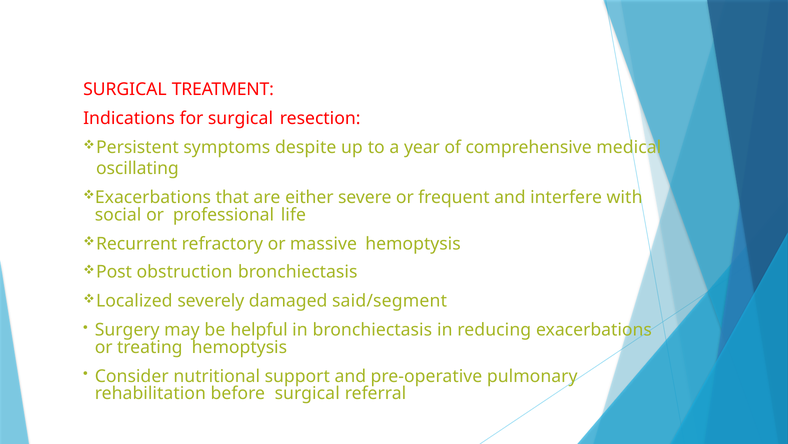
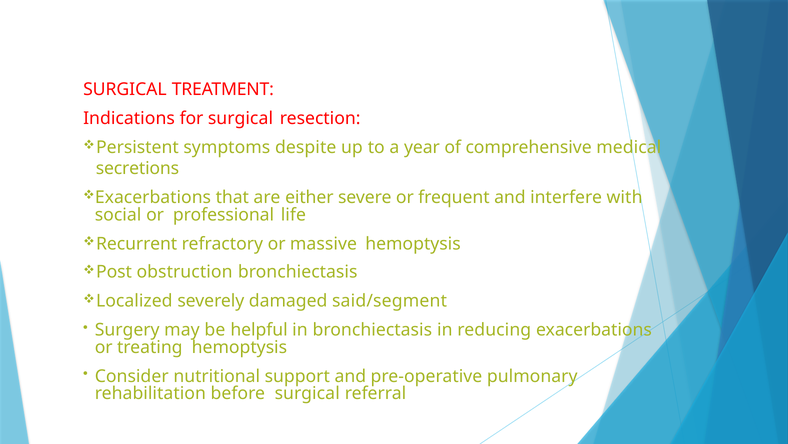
oscillating: oscillating -> secretions
